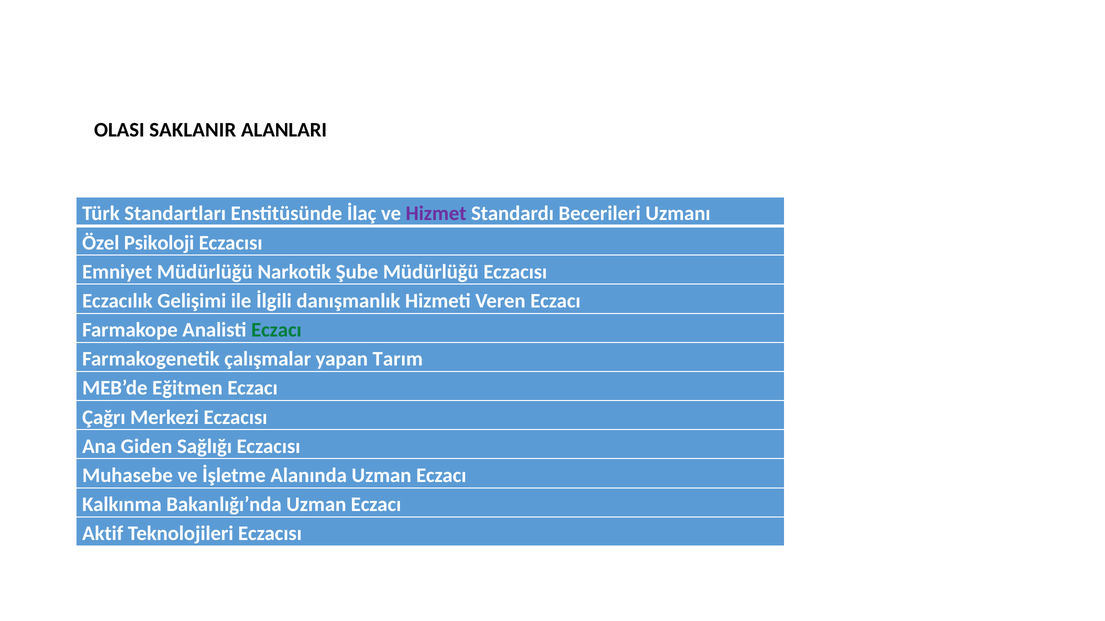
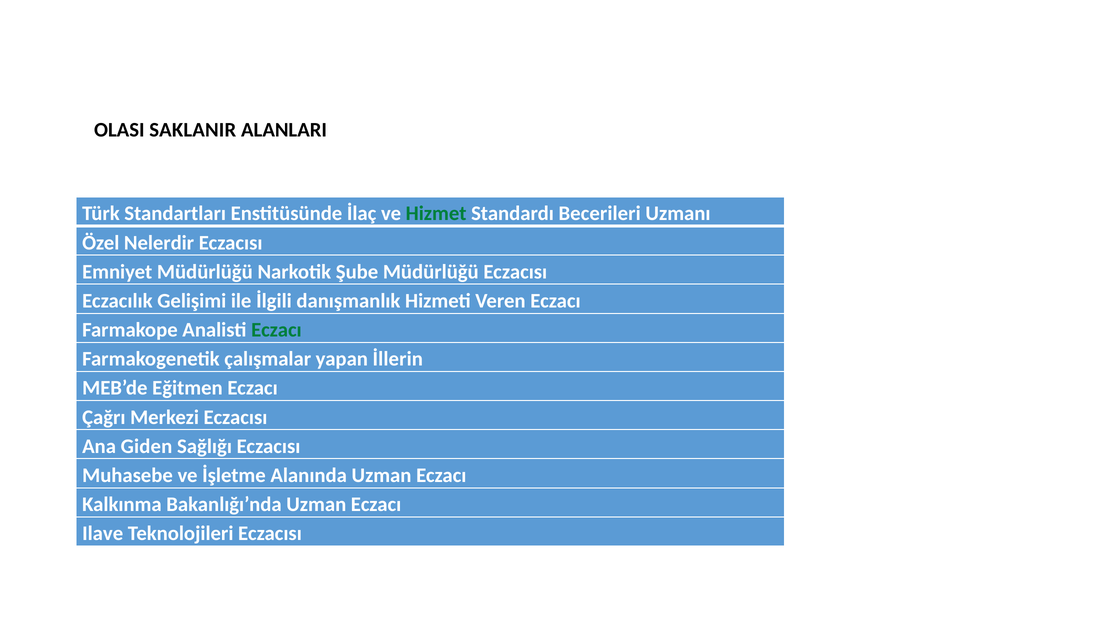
Hizmet colour: purple -> green
Psikoloji: Psikoloji -> Nelerdir
Tarım: Tarım -> İllerin
Aktif: Aktif -> Ilave
